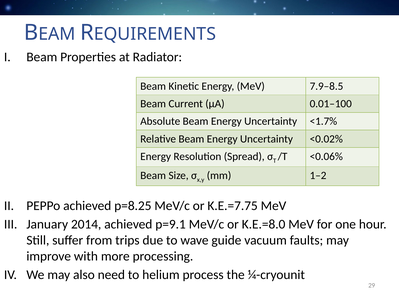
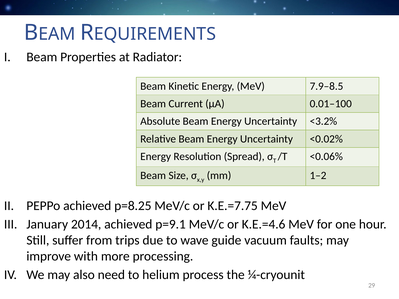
<1.7%: <1.7% -> <3.2%
K.E.=8.0: K.E.=8.0 -> K.E.=4.6
